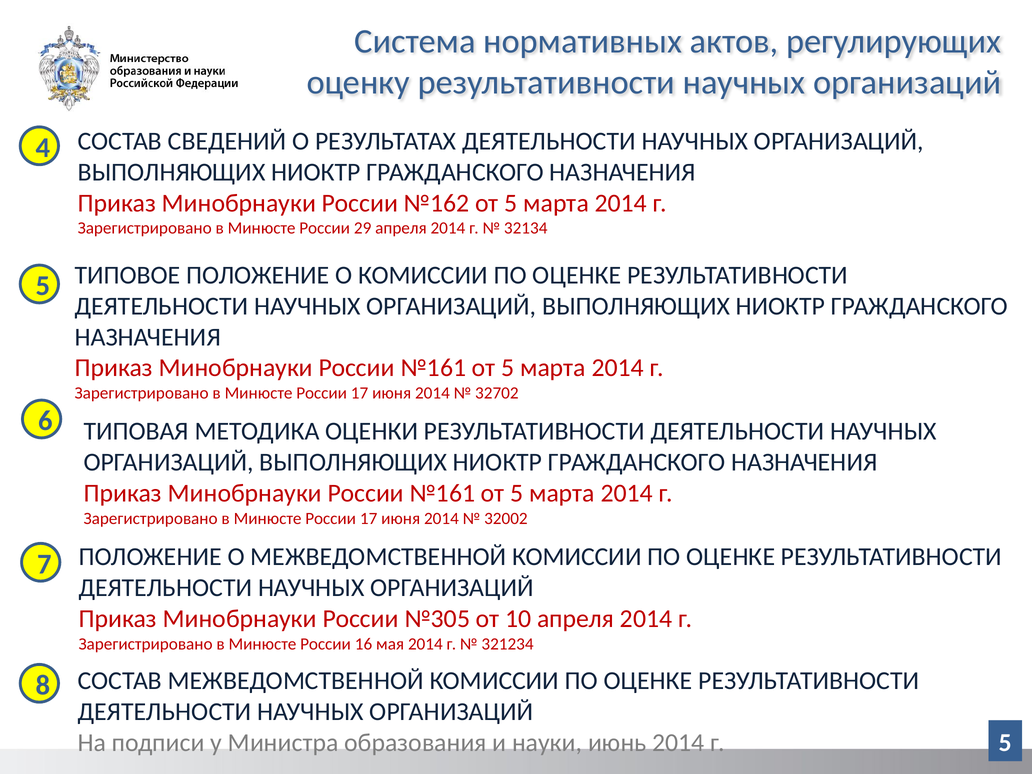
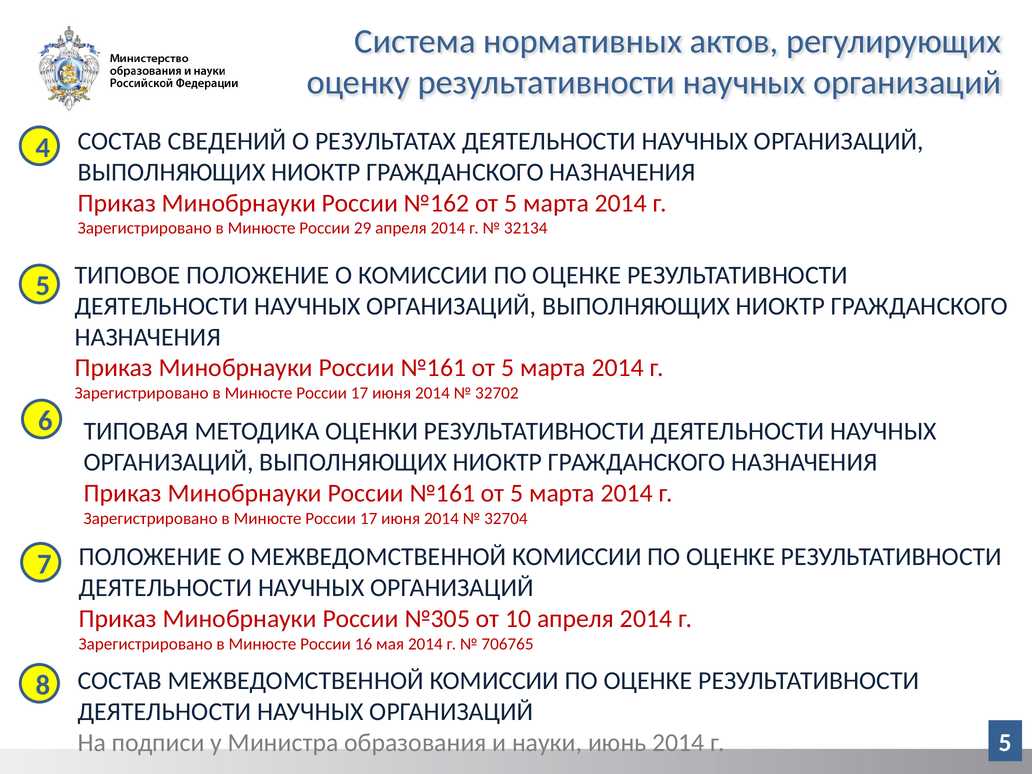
32002: 32002 -> 32704
321234: 321234 -> 706765
